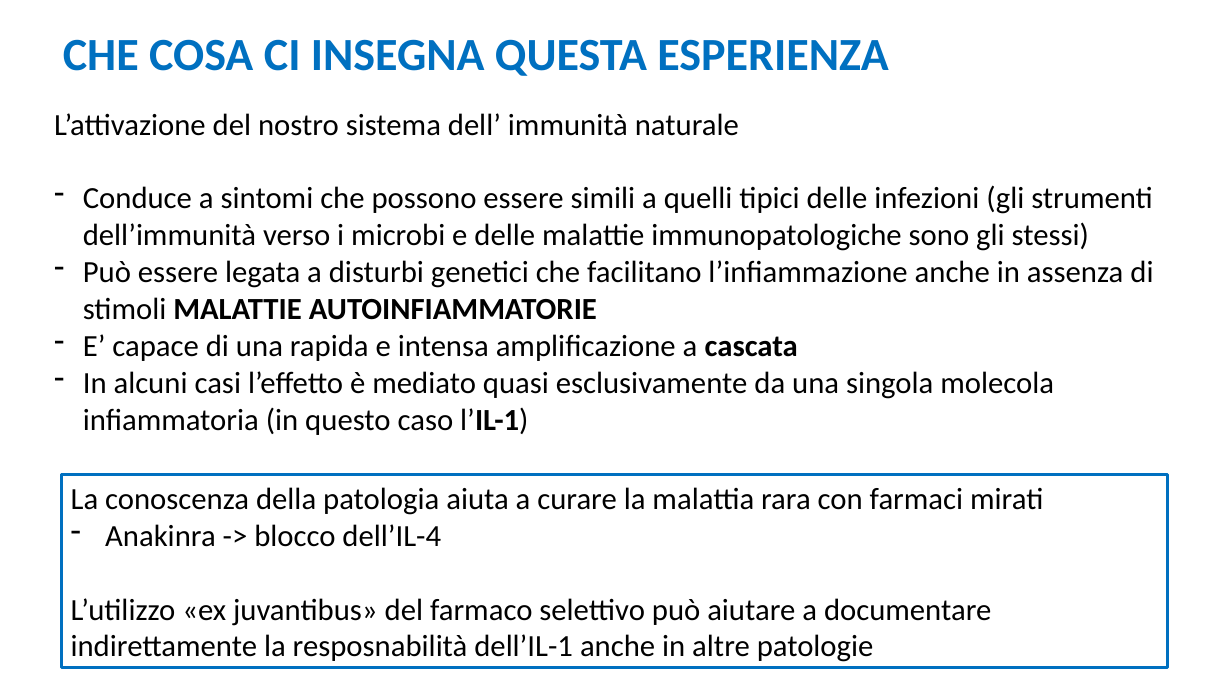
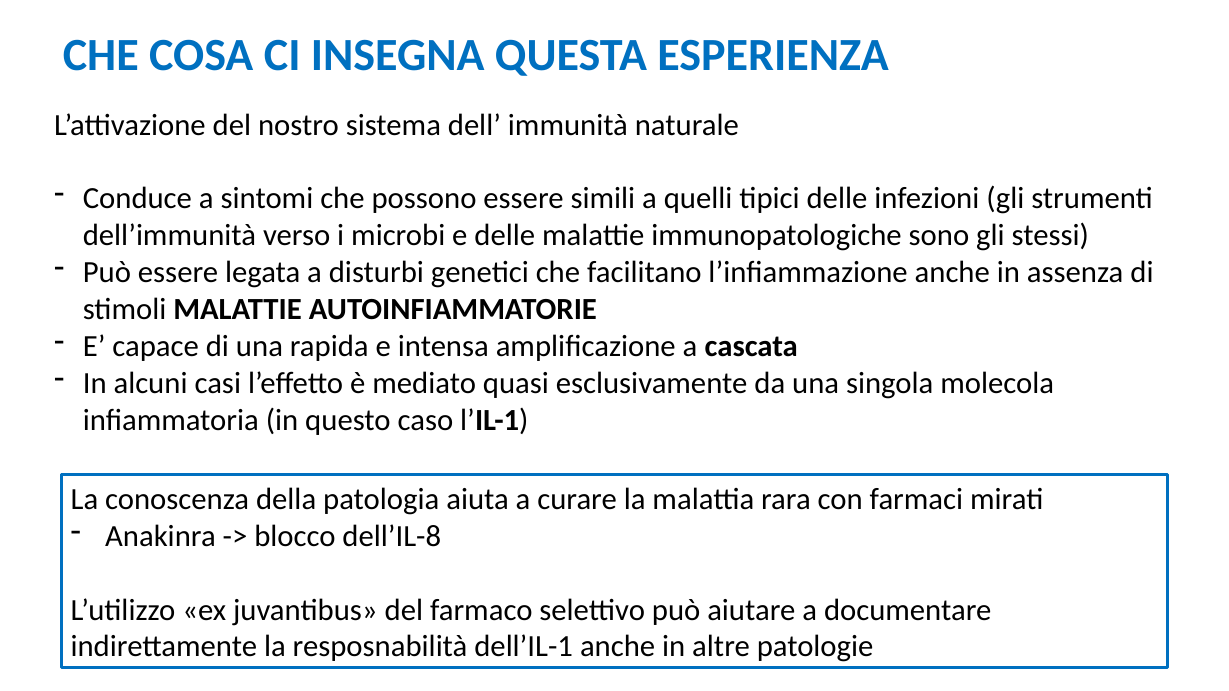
dell’IL-4: dell’IL-4 -> dell’IL-8
